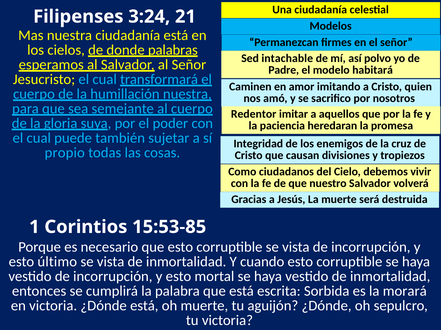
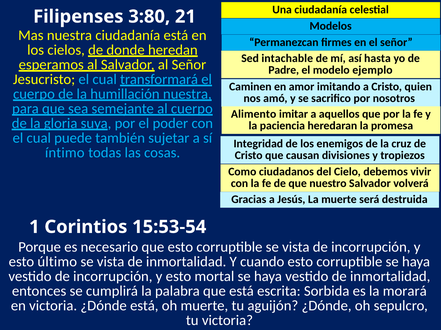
3:24: 3:24 -> 3:80
palabras: palabras -> heredan
polvo: polvo -> hasta
habitará: habitará -> ejemplo
Redentor: Redentor -> Alimento
propio: propio -> íntimo
15:53-85: 15:53-85 -> 15:53-54
